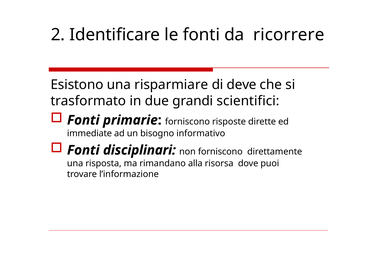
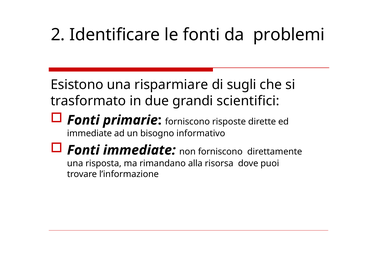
ricorrere: ricorrere -> problemi
deve: deve -> sugli
Fonti disciplinari: disciplinari -> immediate
